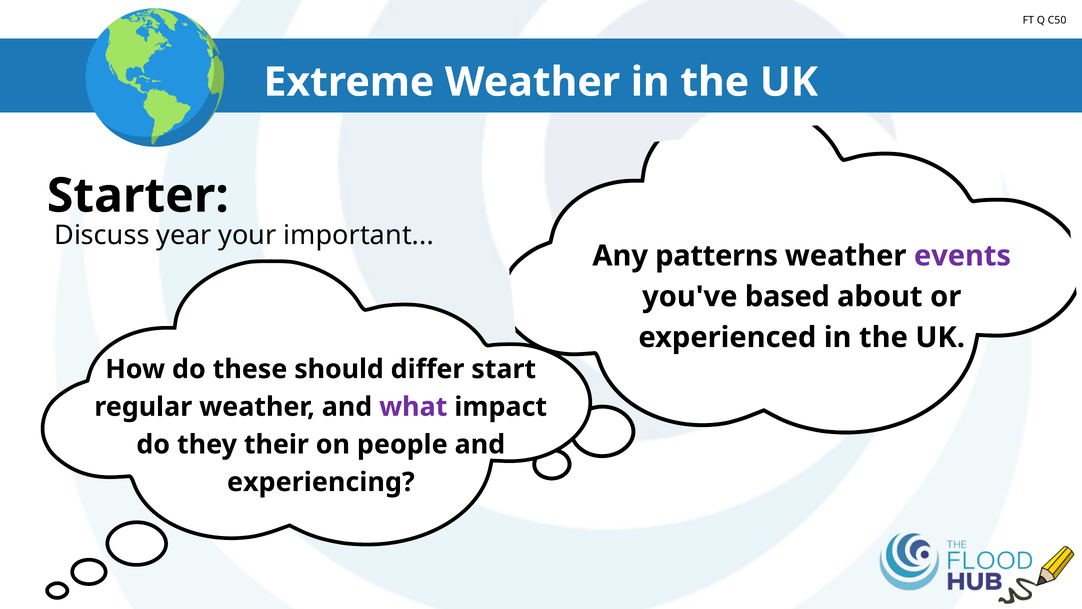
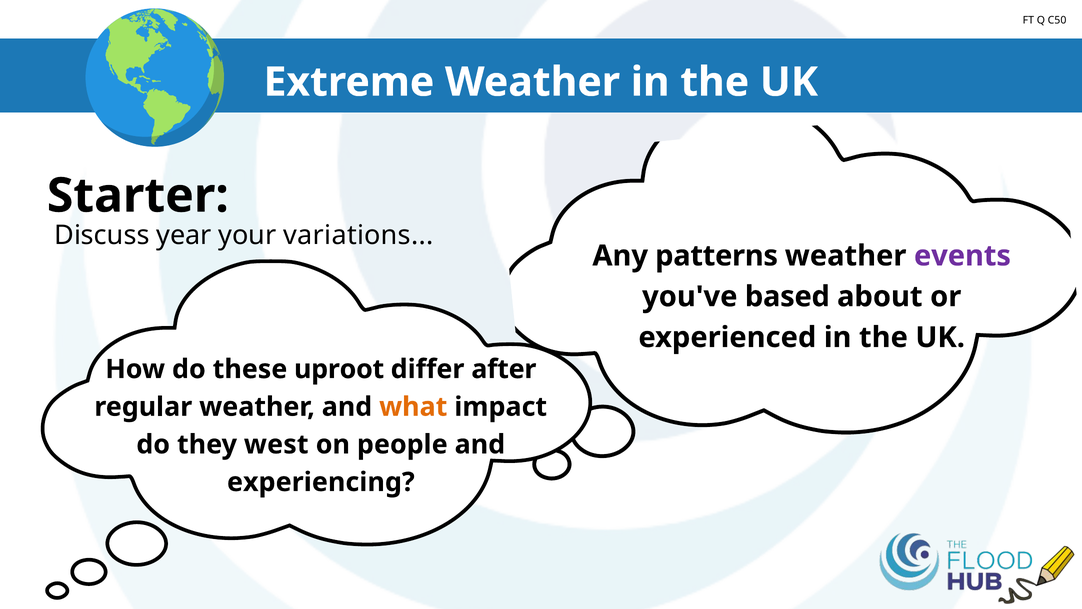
important: important -> variations
should: should -> uproot
start: start -> after
what colour: purple -> orange
their: their -> west
